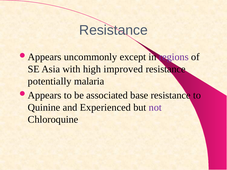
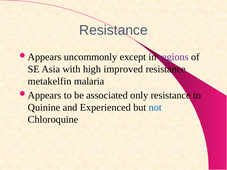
potentially: potentially -> metakelfin
base: base -> only
not colour: purple -> blue
